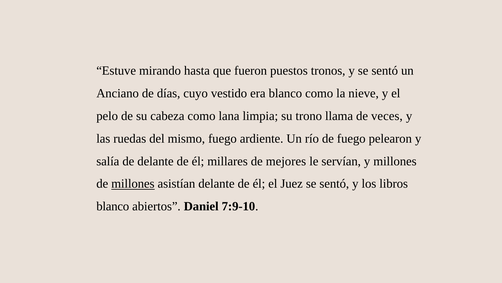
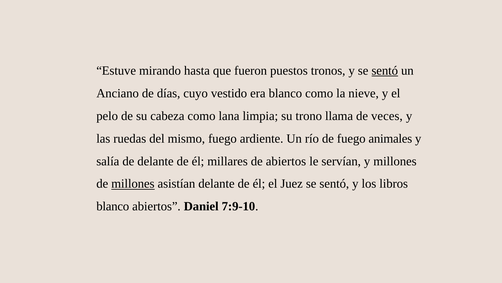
sentó at (385, 70) underline: none -> present
pelearon: pelearon -> animales
de mejores: mejores -> abiertos
